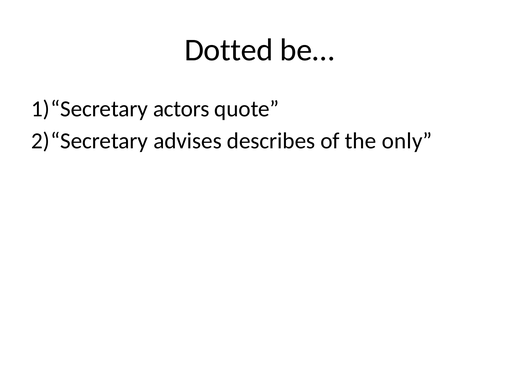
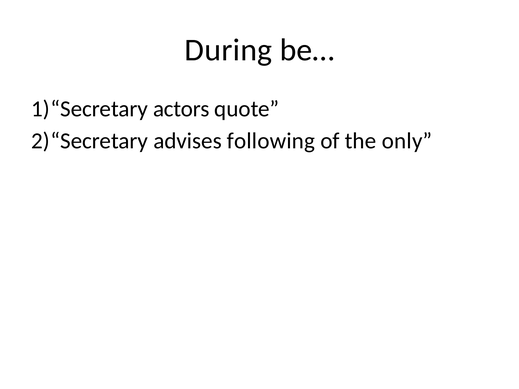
Dotted: Dotted -> During
describes: describes -> following
